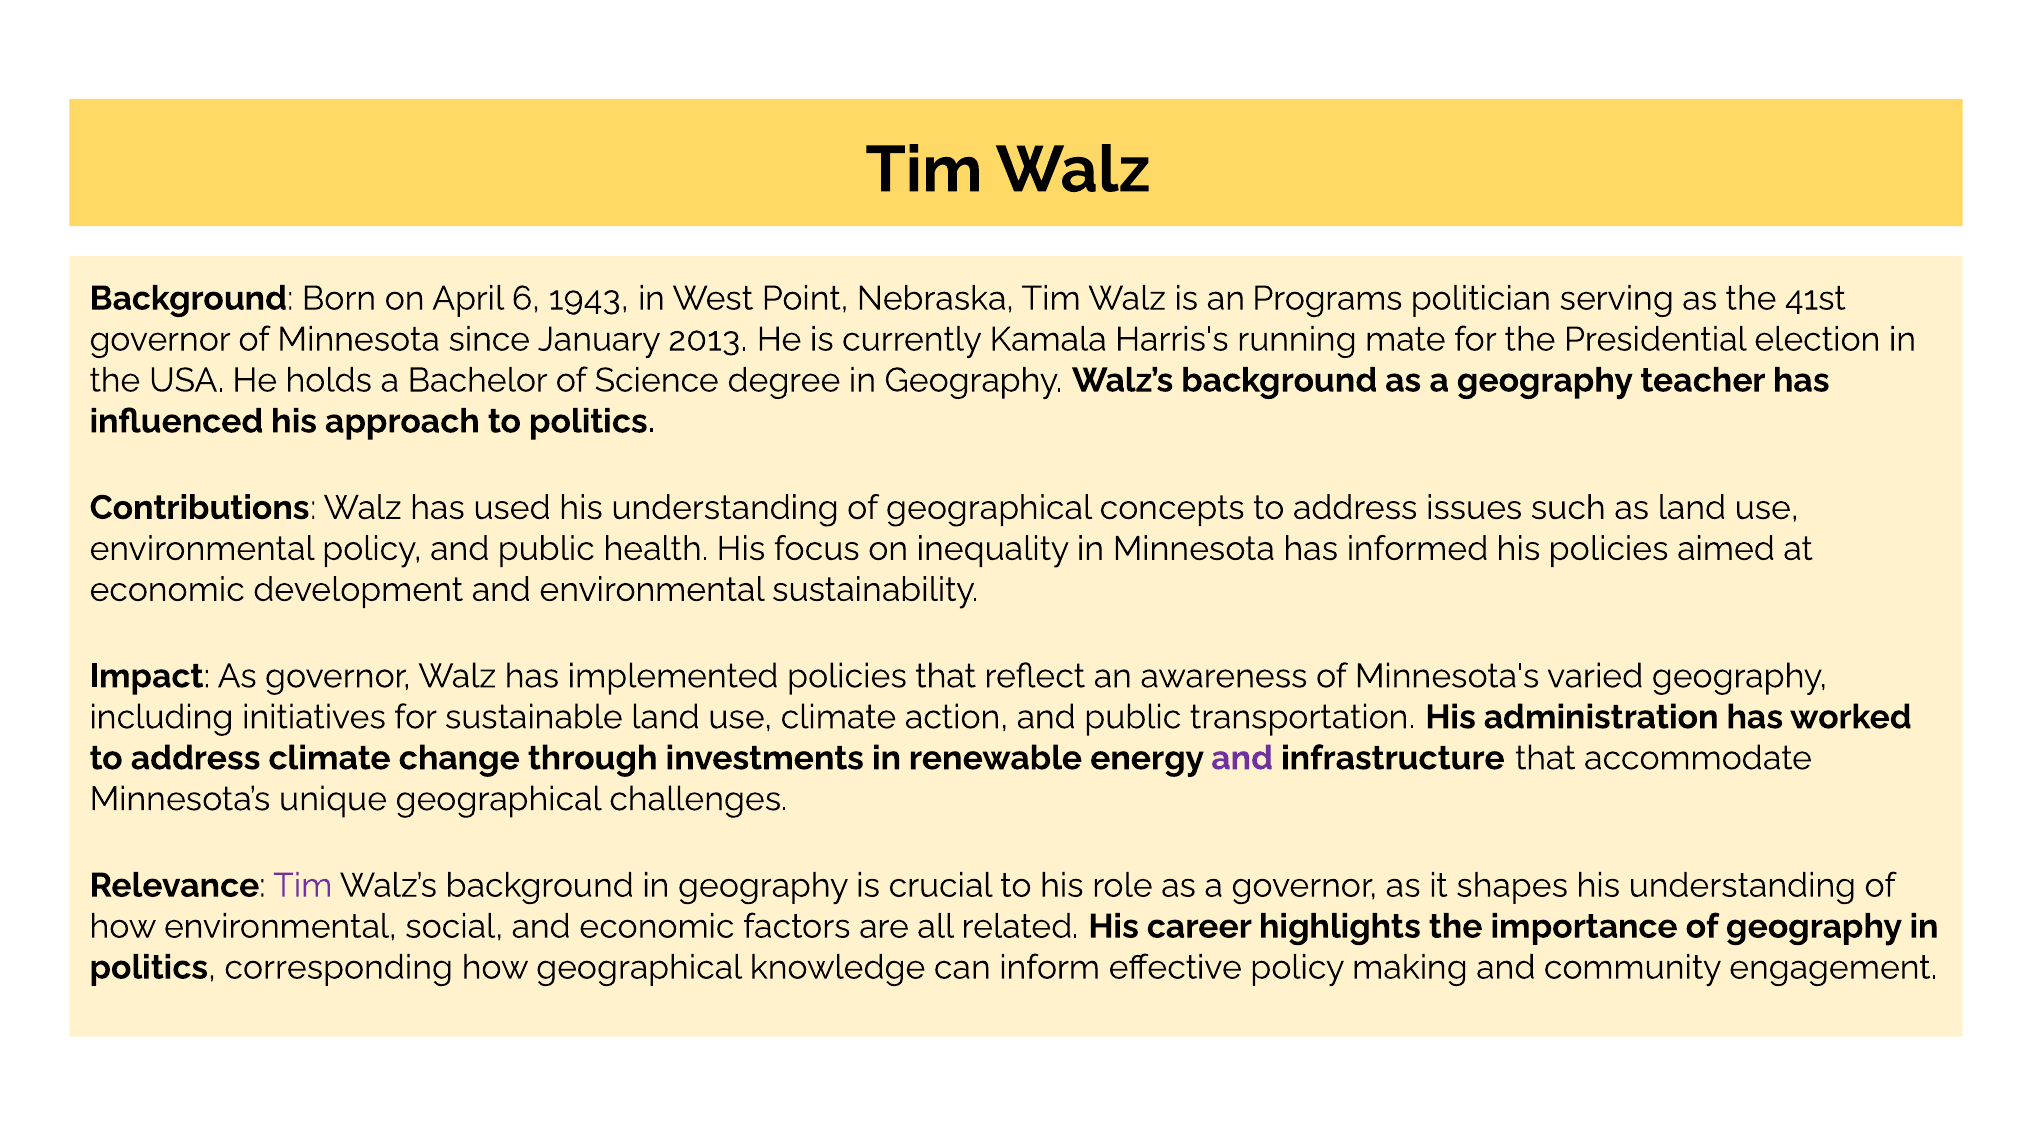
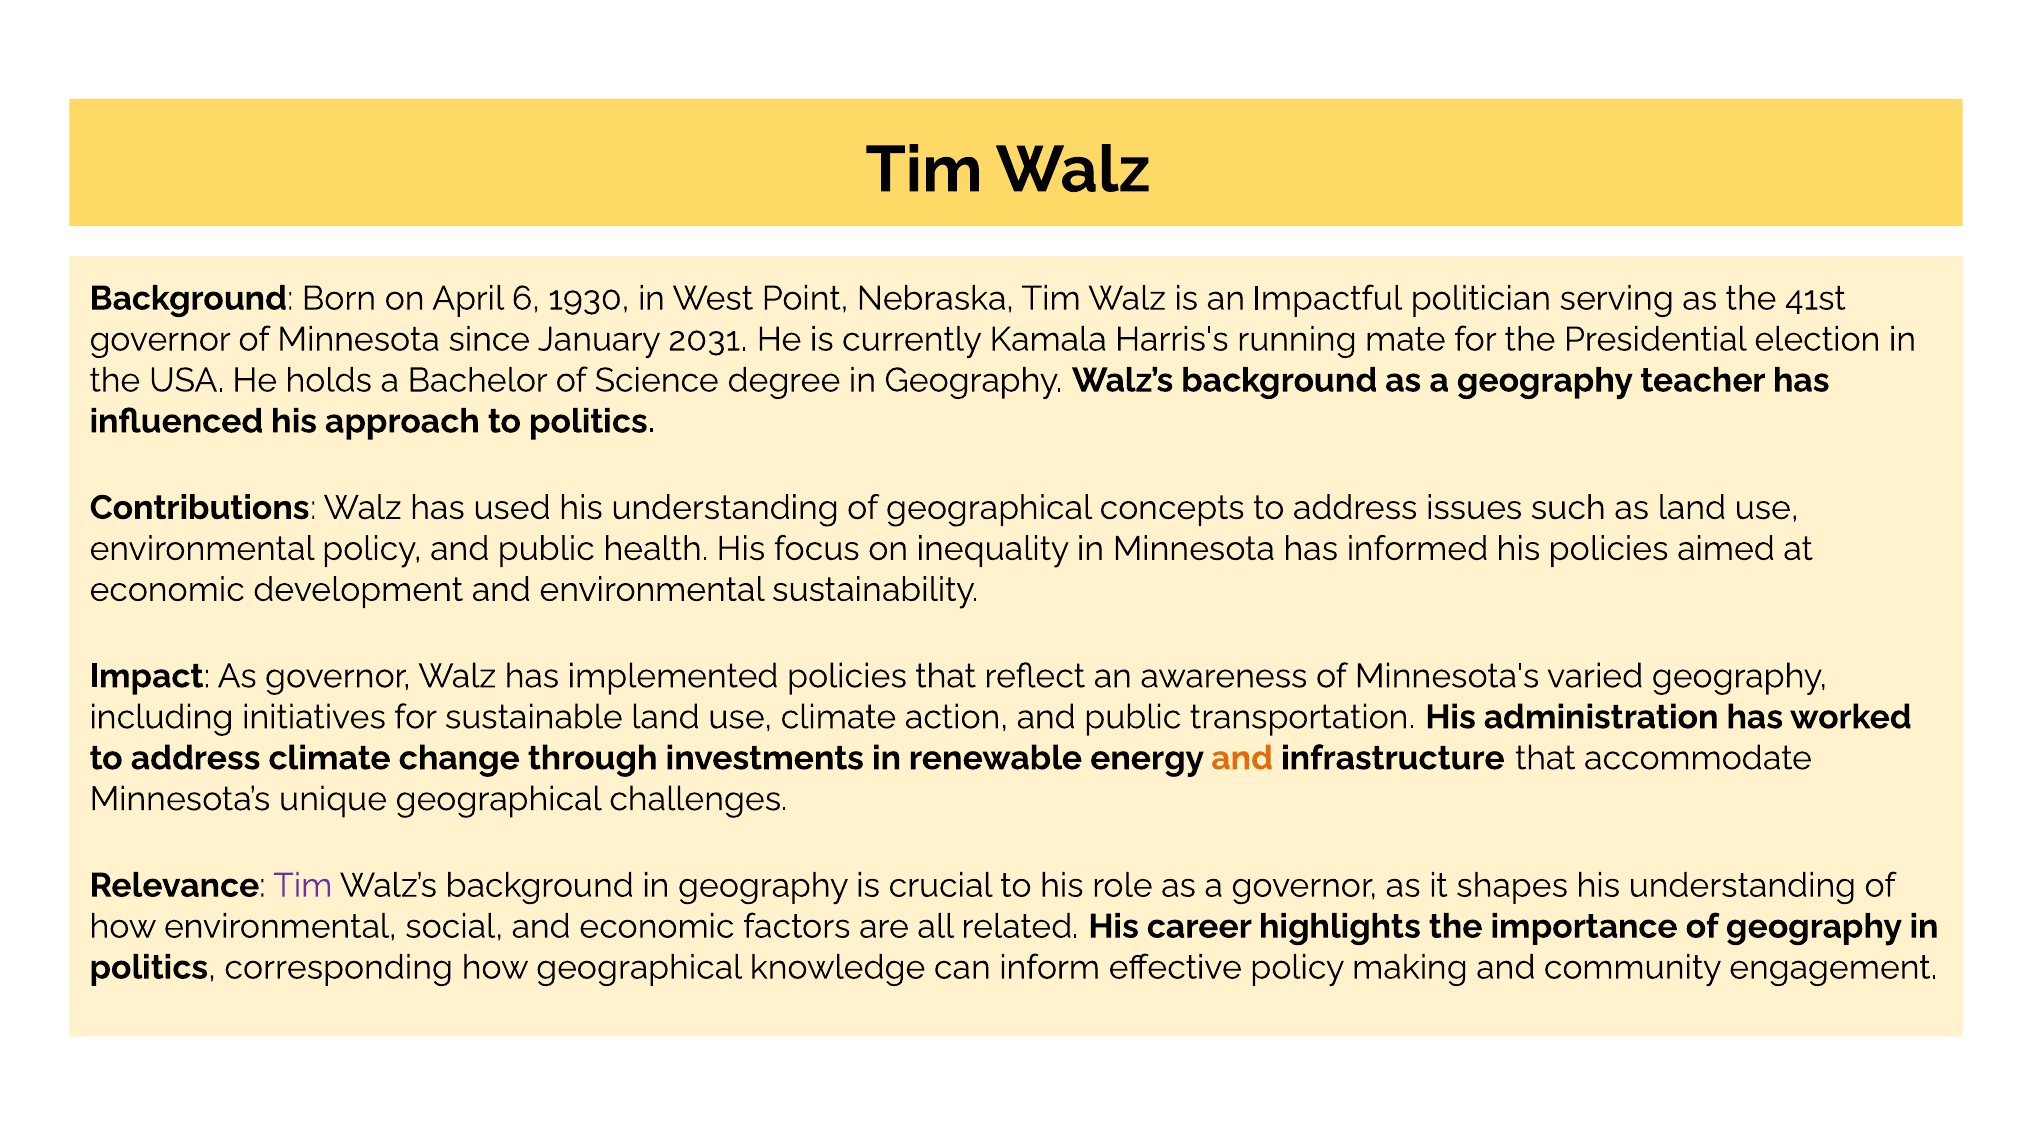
1943: 1943 -> 1930
Programs: Programs -> Impactful
2013: 2013 -> 2031
and at (1242, 758) colour: purple -> orange
